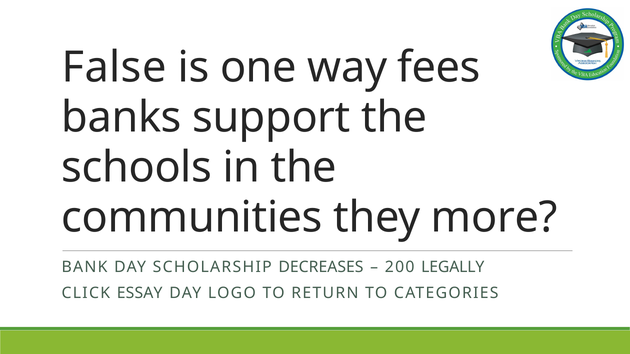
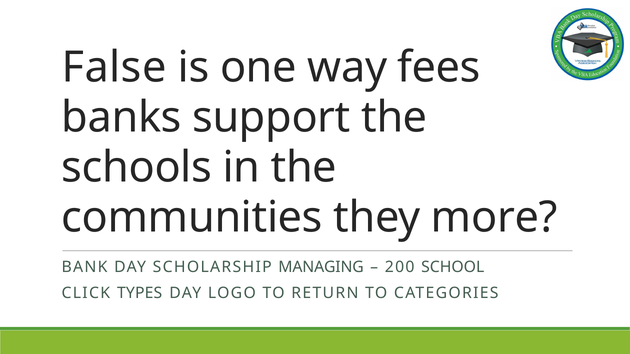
DECREASES: DECREASES -> MANAGING
LEGALLY: LEGALLY -> SCHOOL
ESSAY: ESSAY -> TYPES
